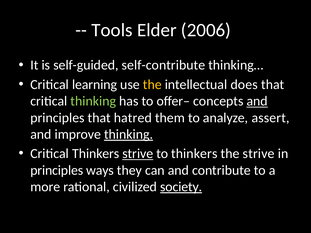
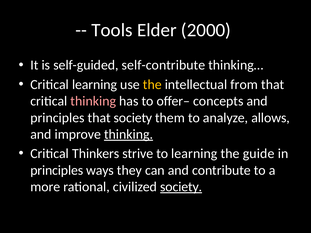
2006: 2006 -> 2000
does: does -> from
thinking at (93, 101) colour: light green -> pink
and at (257, 101) underline: present -> none
that hatred: hatred -> society
assert: assert -> allows
strive at (138, 154) underline: present -> none
to thinkers: thinkers -> learning
the strive: strive -> guide
